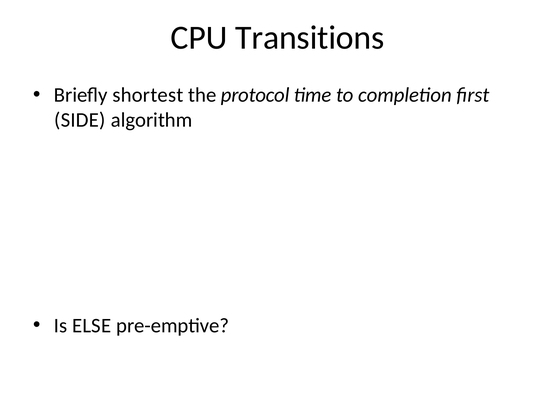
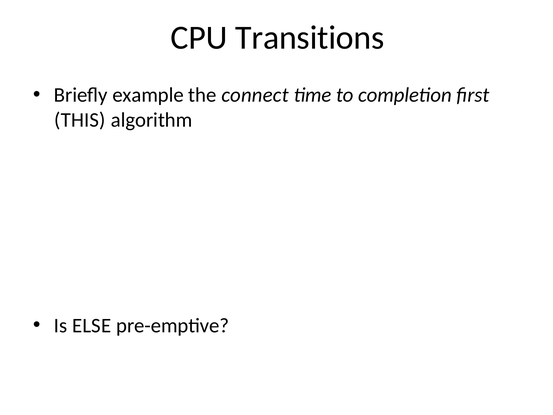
shortest: shortest -> example
protocol: protocol -> connect
SIDE: SIDE -> THIS
